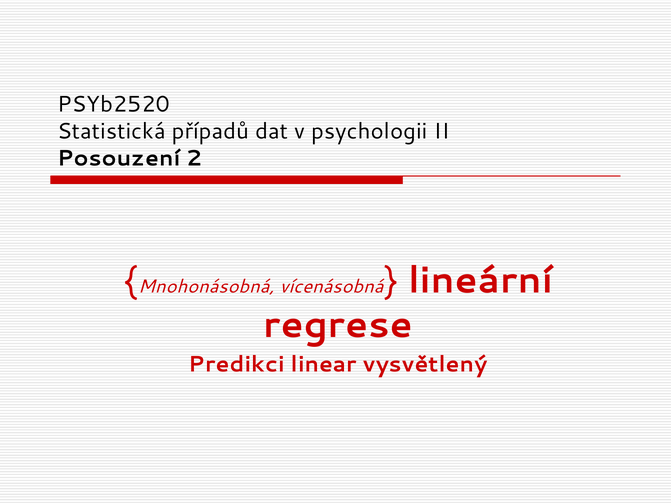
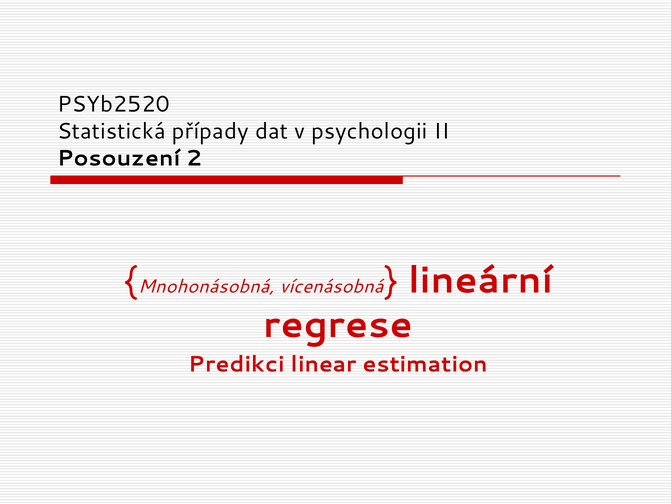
případů: případů -> případy
vysvětlený: vysvětlený -> estimation
